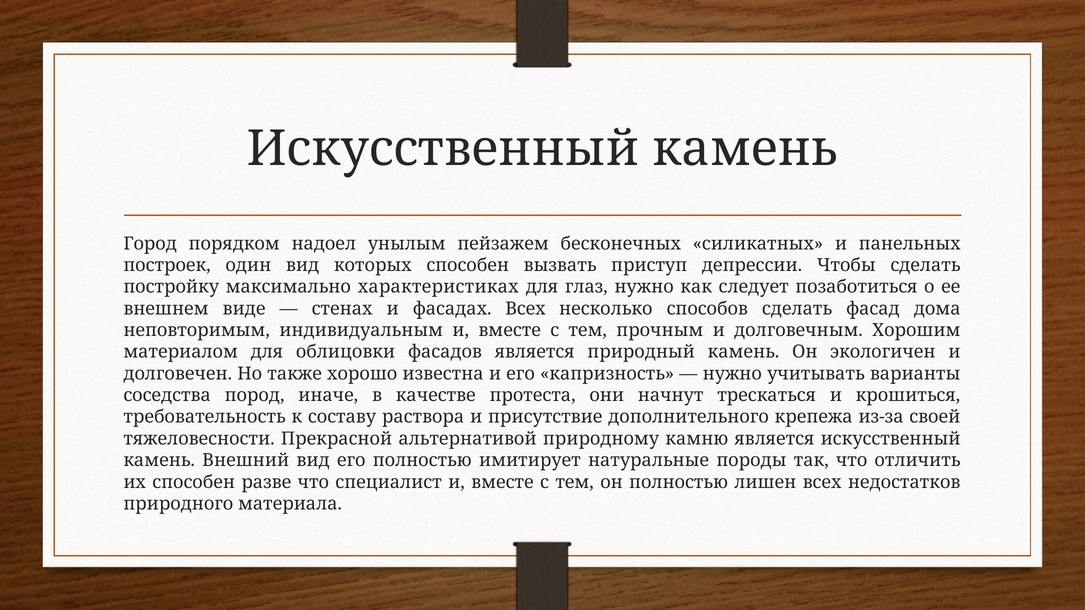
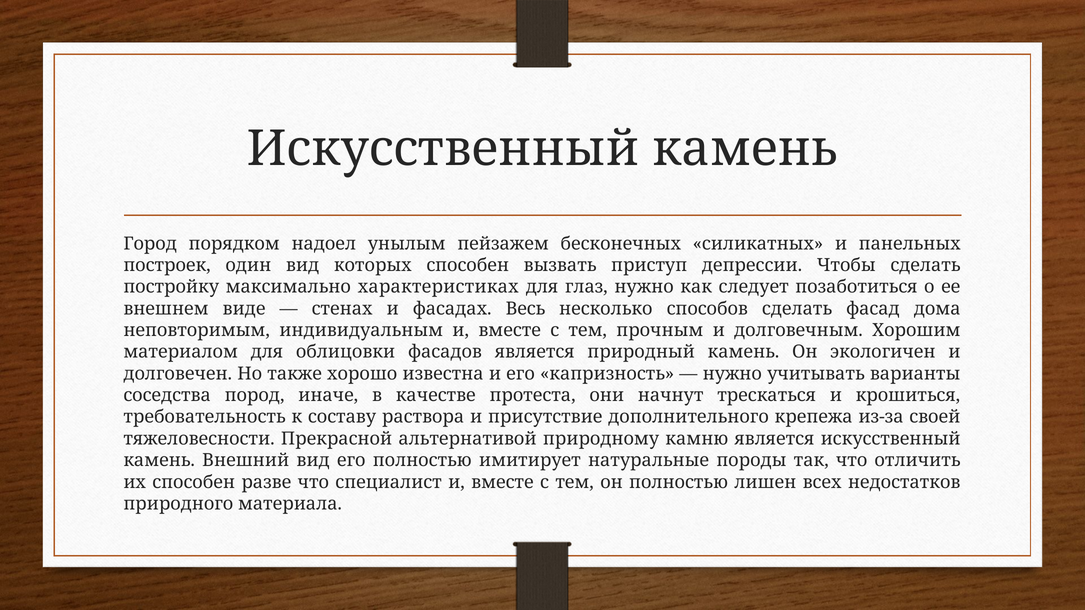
фасадах Всех: Всех -> Весь
